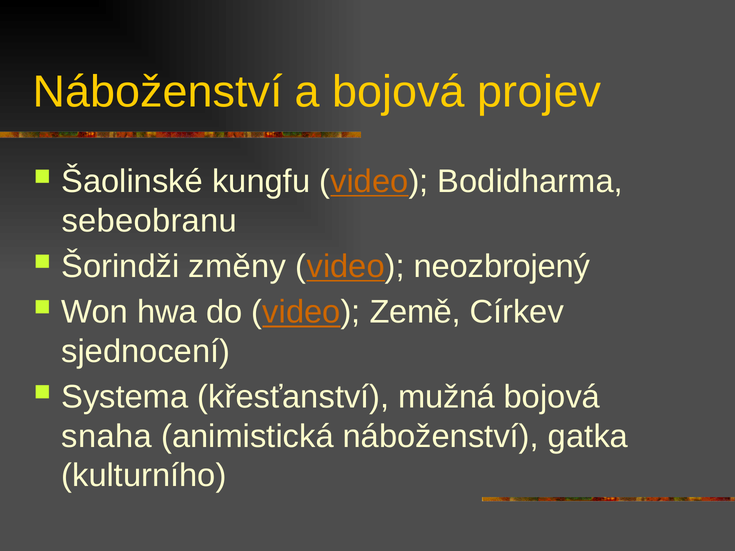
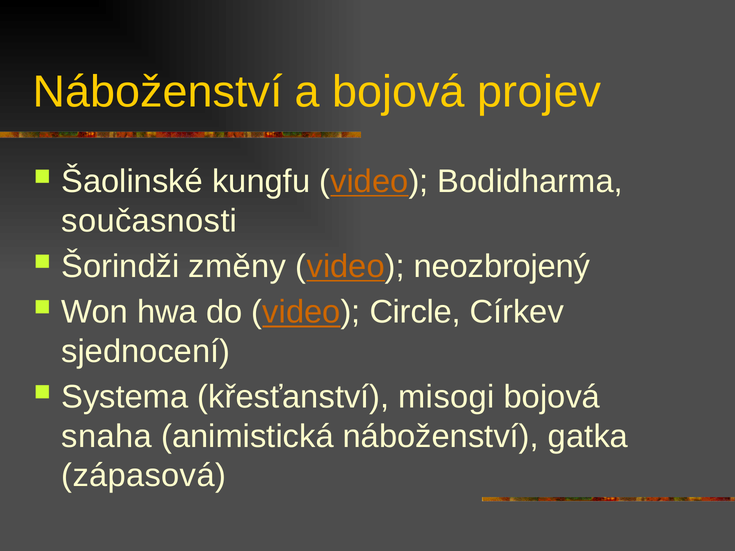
sebeobranu: sebeobranu -> současnosti
Země: Země -> Circle
mužná: mužná -> misogi
kulturního: kulturního -> zápasová
